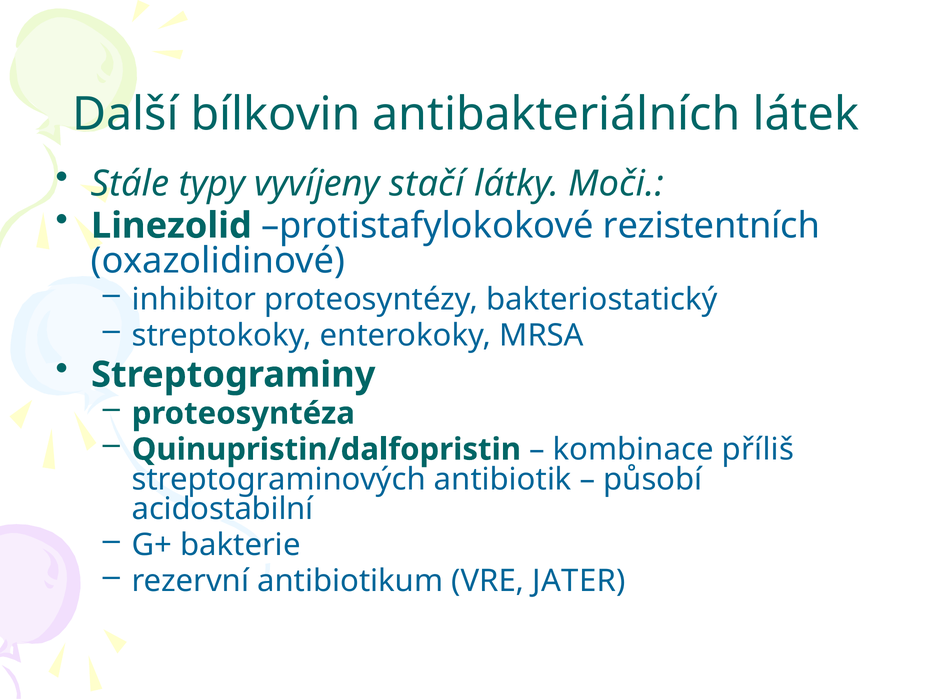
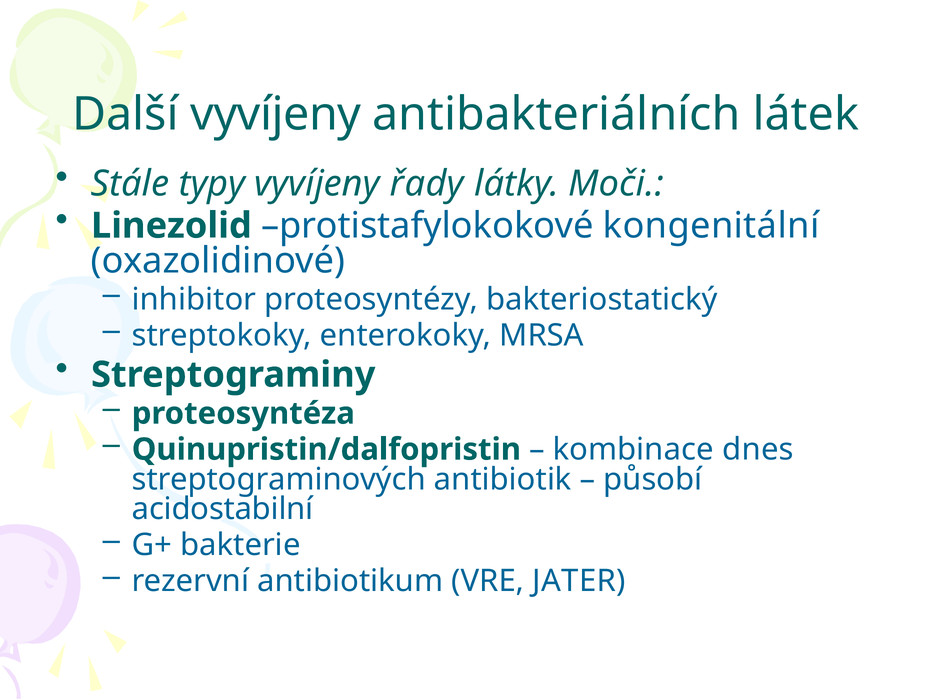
Další bílkovin: bílkovin -> vyvíjeny
stačí: stačí -> řady
rezistentních: rezistentních -> kongenitální
příliš: příliš -> dnes
